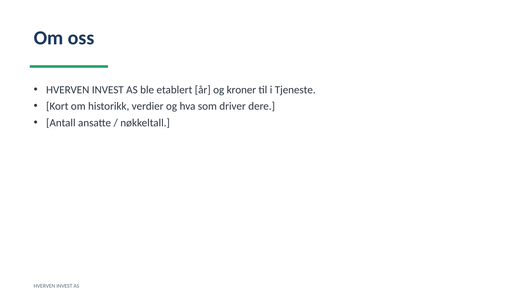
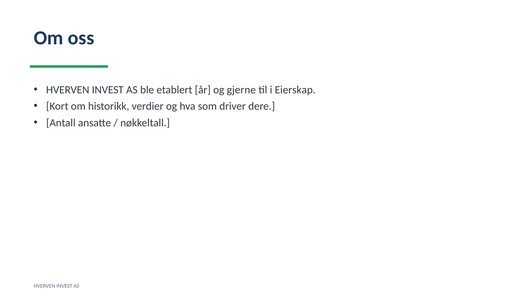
kroner: kroner -> gjerne
Tjeneste: Tjeneste -> Eierskap
